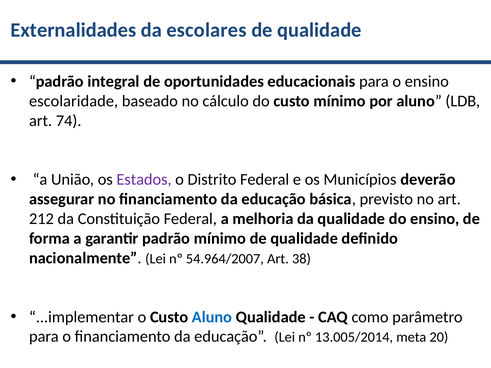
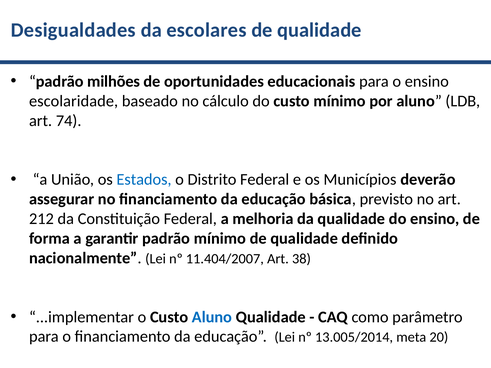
Externalidades: Externalidades -> Desigualdades
integral: integral -> milhões
Estados colour: purple -> blue
54.964/2007: 54.964/2007 -> 11.404/2007
